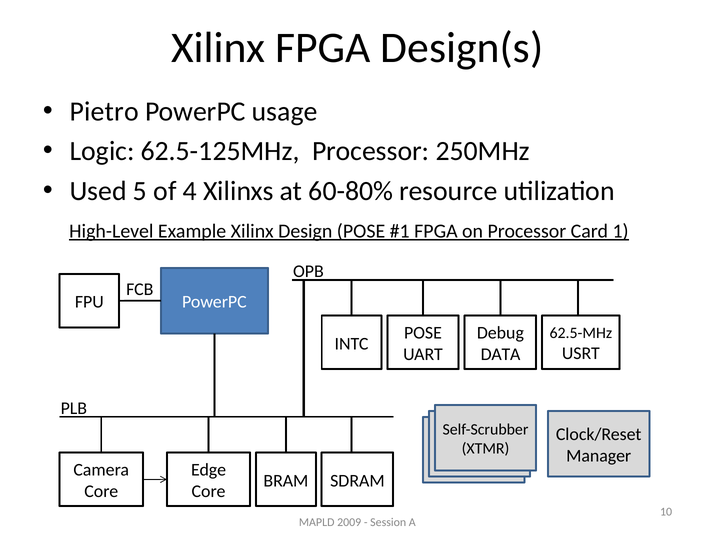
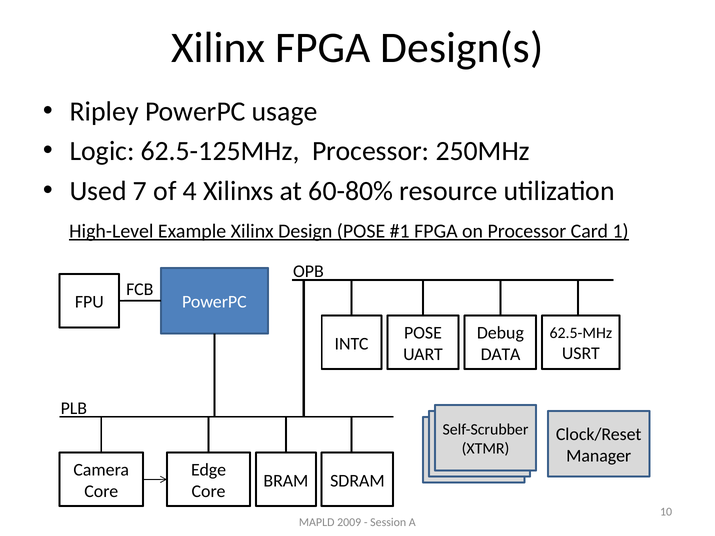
Pietro: Pietro -> Ripley
5: 5 -> 7
